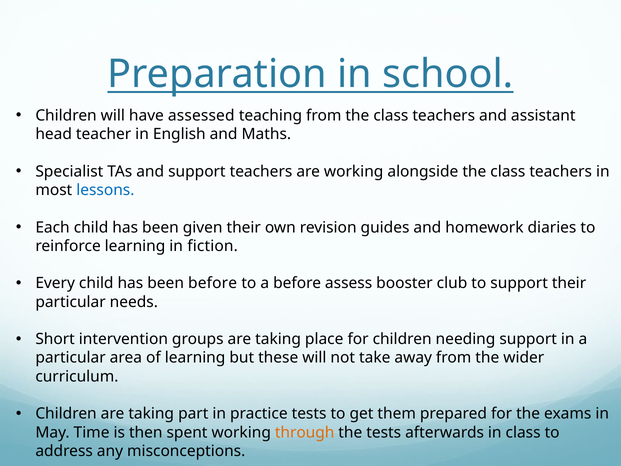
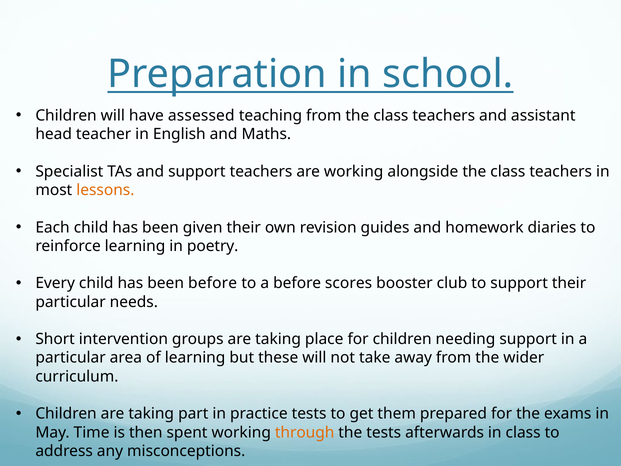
lessons colour: blue -> orange
fiction: fiction -> poetry
assess: assess -> scores
